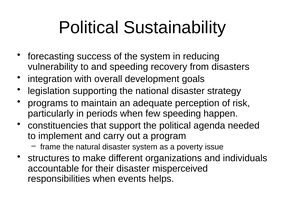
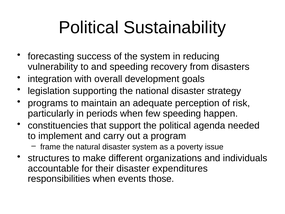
misperceived: misperceived -> expenditures
helps: helps -> those
